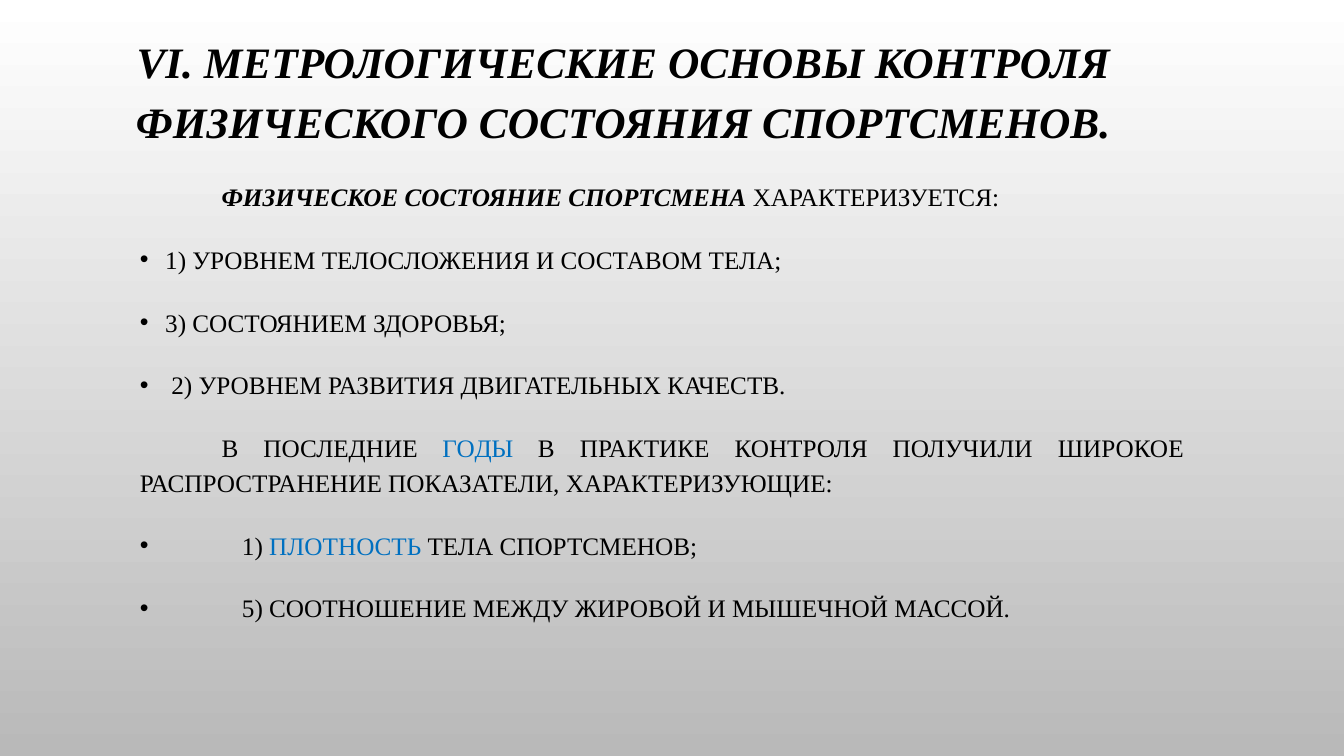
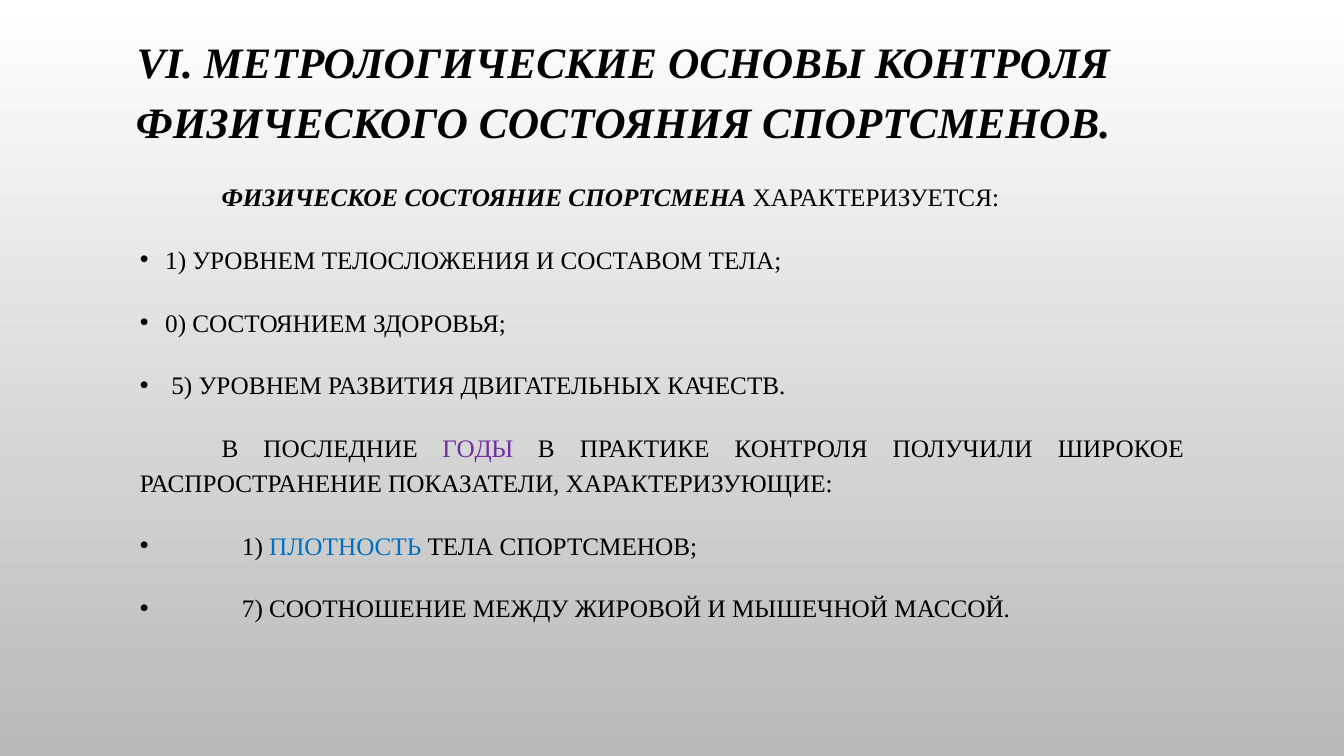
3: 3 -> 0
2: 2 -> 5
ГОДЫ colour: blue -> purple
5: 5 -> 7
